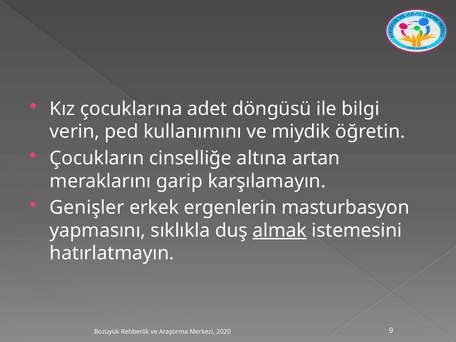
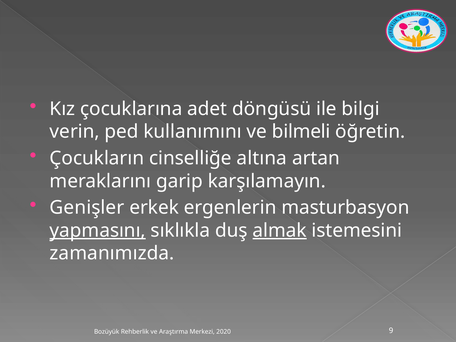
miydik: miydik -> bilmeli
yapmasını underline: none -> present
hatırlatmayın: hatırlatmayın -> zamanımızda
